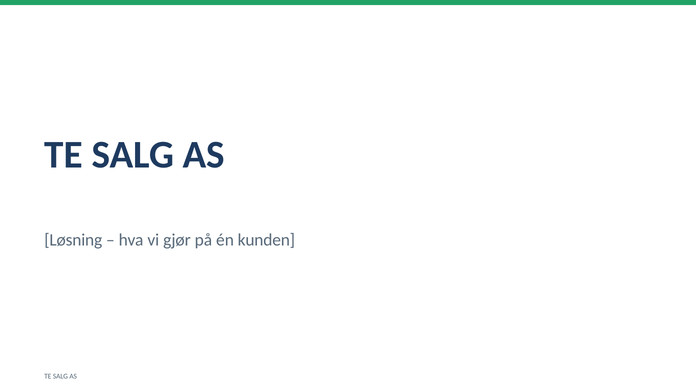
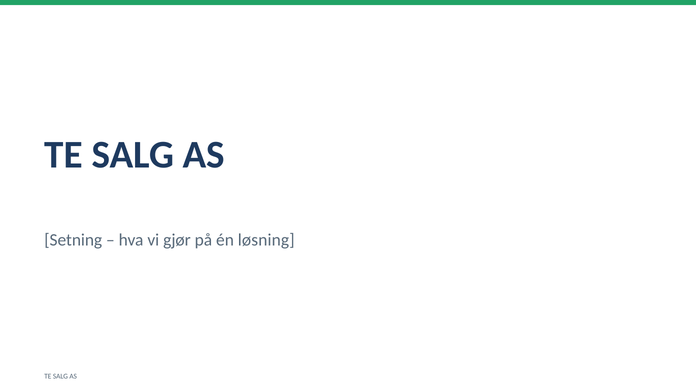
Løsning: Løsning -> Setning
kunden: kunden -> løsning
